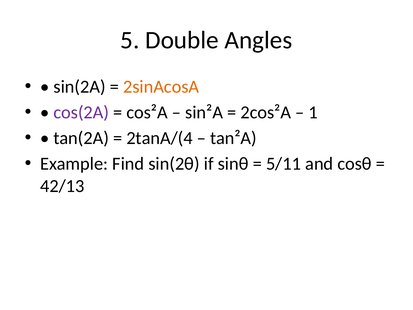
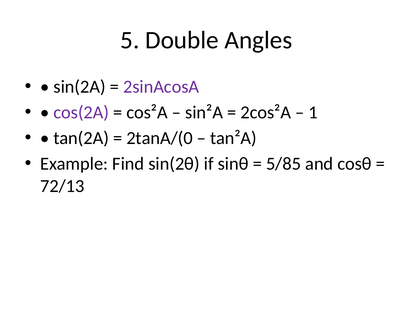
2sinAcosA colour: orange -> purple
2tanA/(4: 2tanA/(4 -> 2tanA/(0
5/11: 5/11 -> 5/85
42/13: 42/13 -> 72/13
